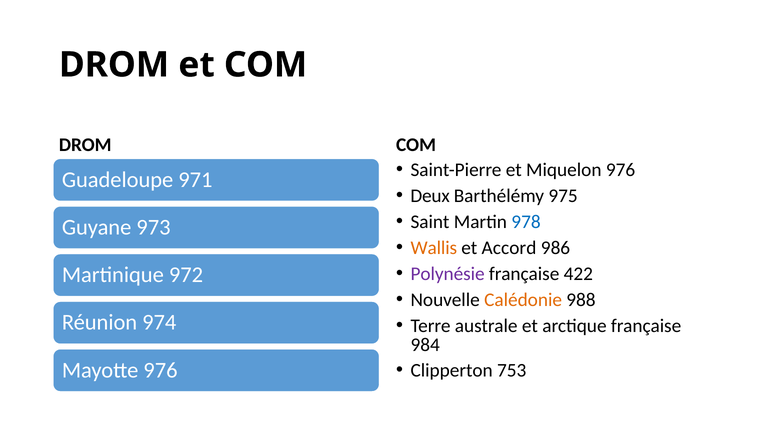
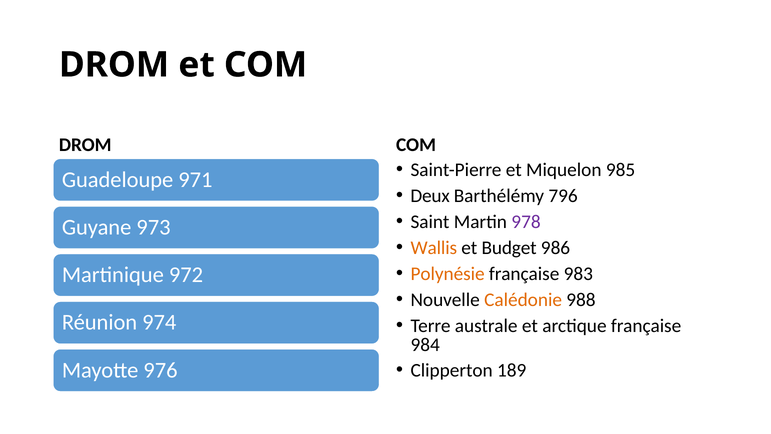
Miquelon 976: 976 -> 985
975: 975 -> 796
978 colour: blue -> purple
Accord: Accord -> Budget
Polynésie colour: purple -> orange
422: 422 -> 983
753: 753 -> 189
